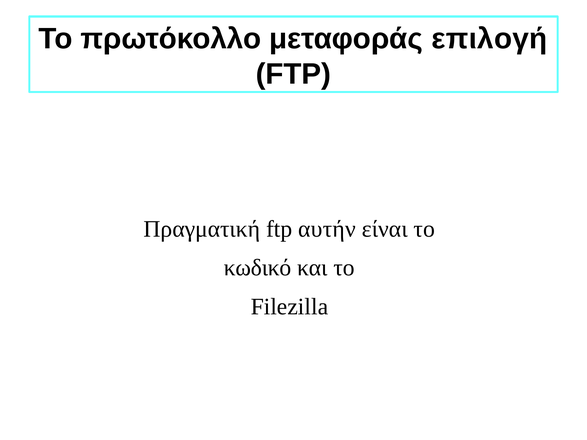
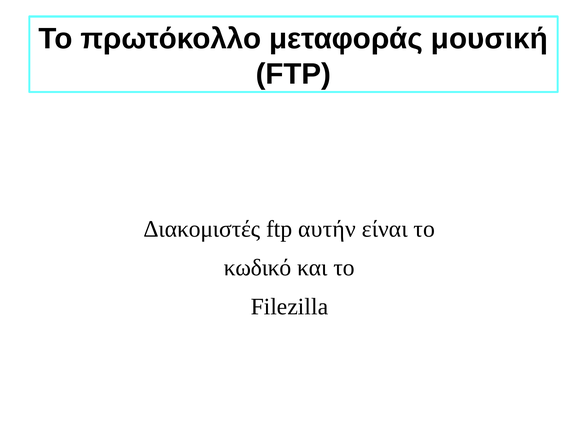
επιλογή: επιλογή -> μουσική
Πραγματική: Πραγματική -> Διακομιστές
